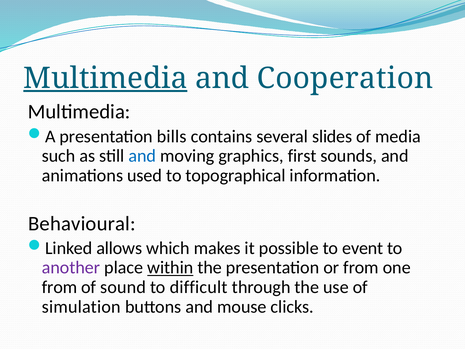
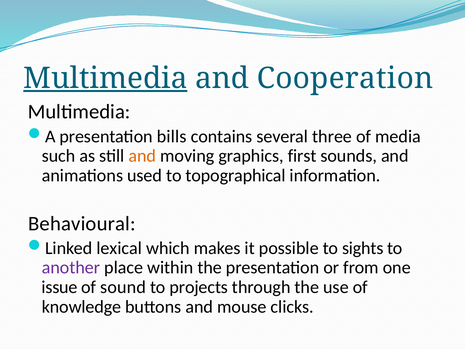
slides: slides -> three
and at (142, 156) colour: blue -> orange
allows: allows -> lexical
event: event -> sights
within underline: present -> none
from at (60, 287): from -> issue
difficult: difficult -> projects
simulation: simulation -> knowledge
